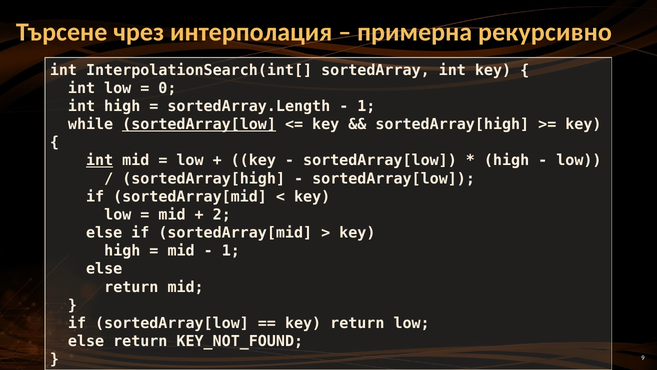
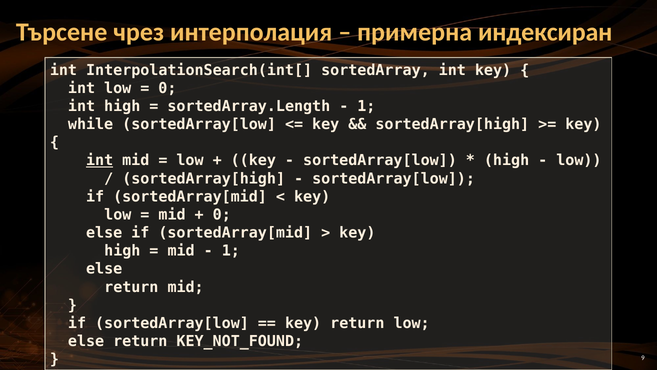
рекурсивно: рекурсивно -> индексиран
sortedArray[low at (199, 124) underline: present -> none
2 at (222, 215): 2 -> 0
